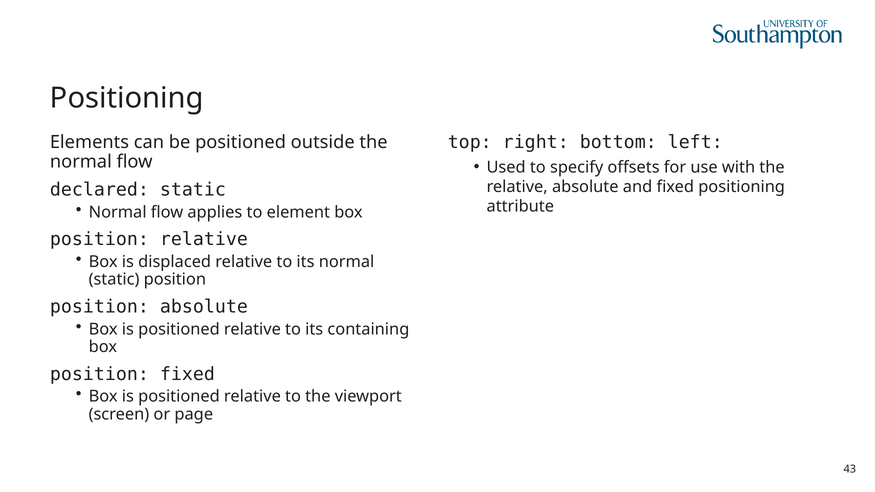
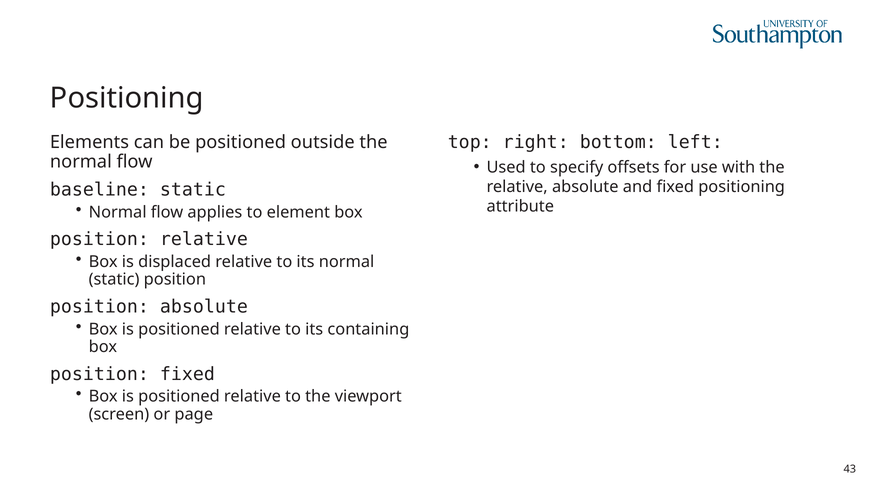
declared: declared -> baseline
